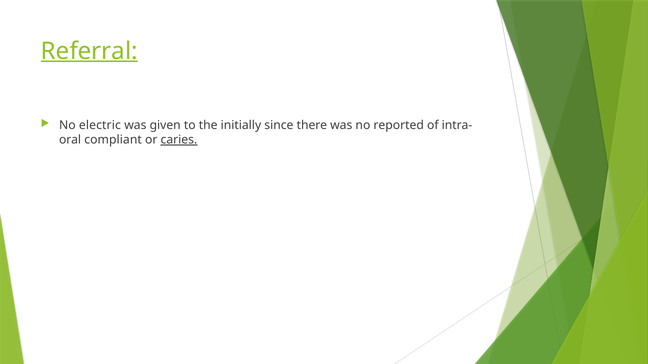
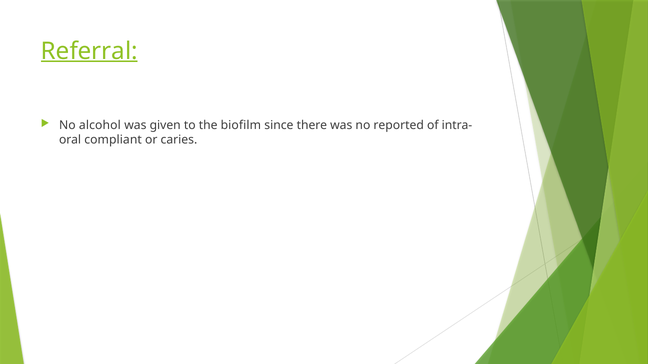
electric: electric -> alcohol
initially: initially -> biofilm
caries underline: present -> none
